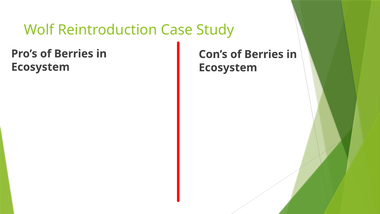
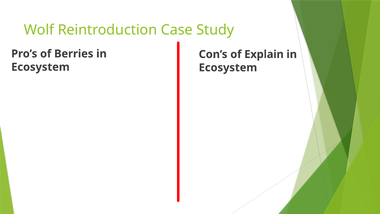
Con’s of Berries: Berries -> Explain
